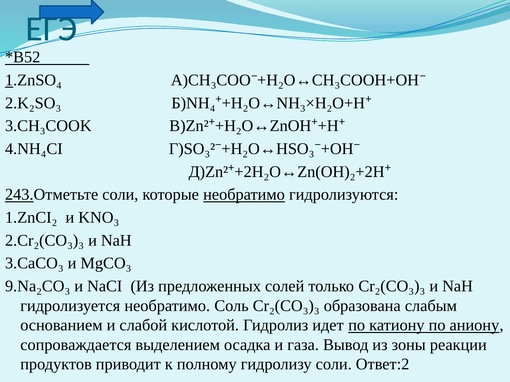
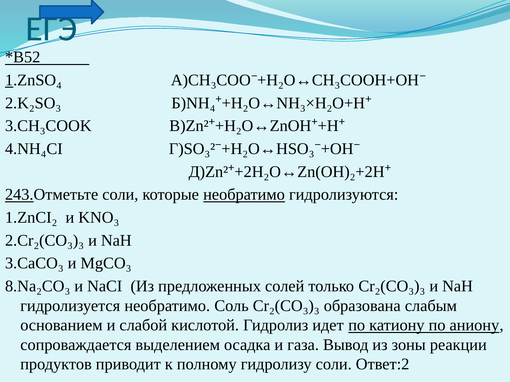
9.Na₂CO₃: 9.Na₂CO₃ -> 8.Na₂CO₃
